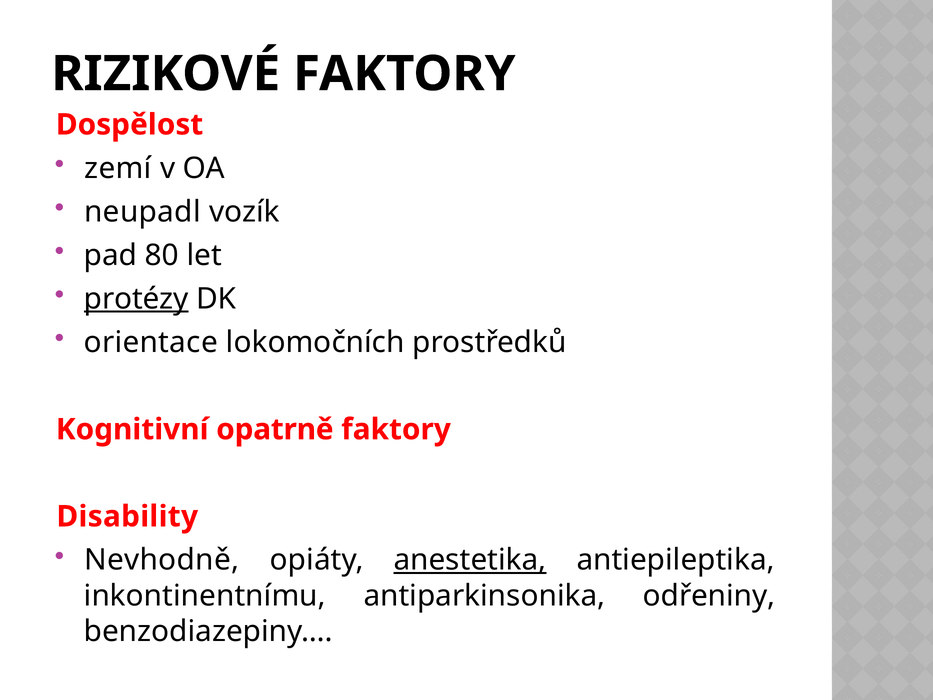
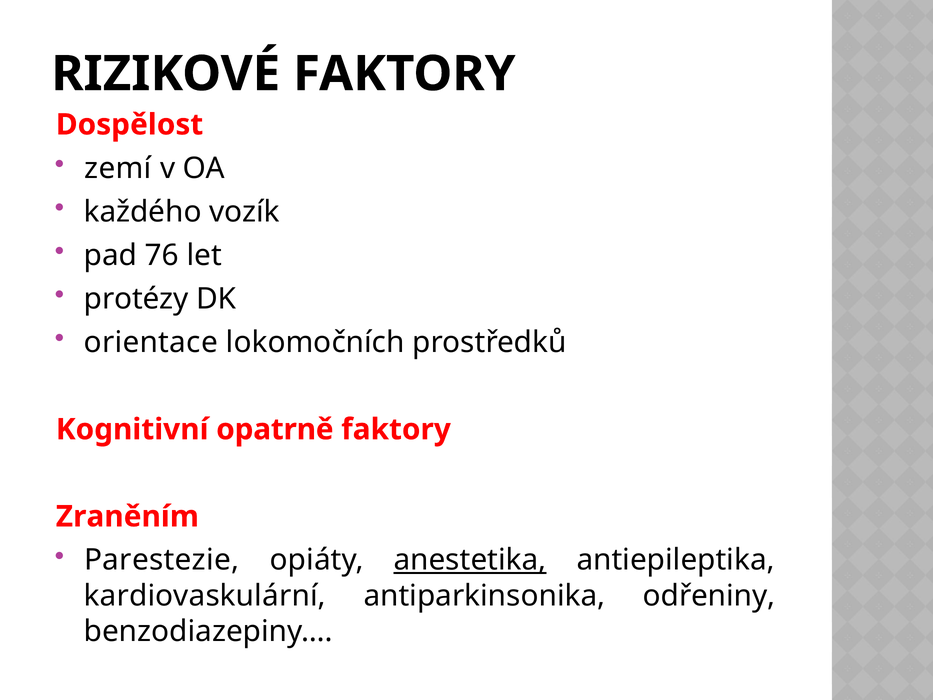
neupadl: neupadl -> každého
80: 80 -> 76
protézy underline: present -> none
Disability: Disability -> Zraněním
Nevhodně: Nevhodně -> Parestezie
inkontinentnímu: inkontinentnímu -> kardiovaskulární
